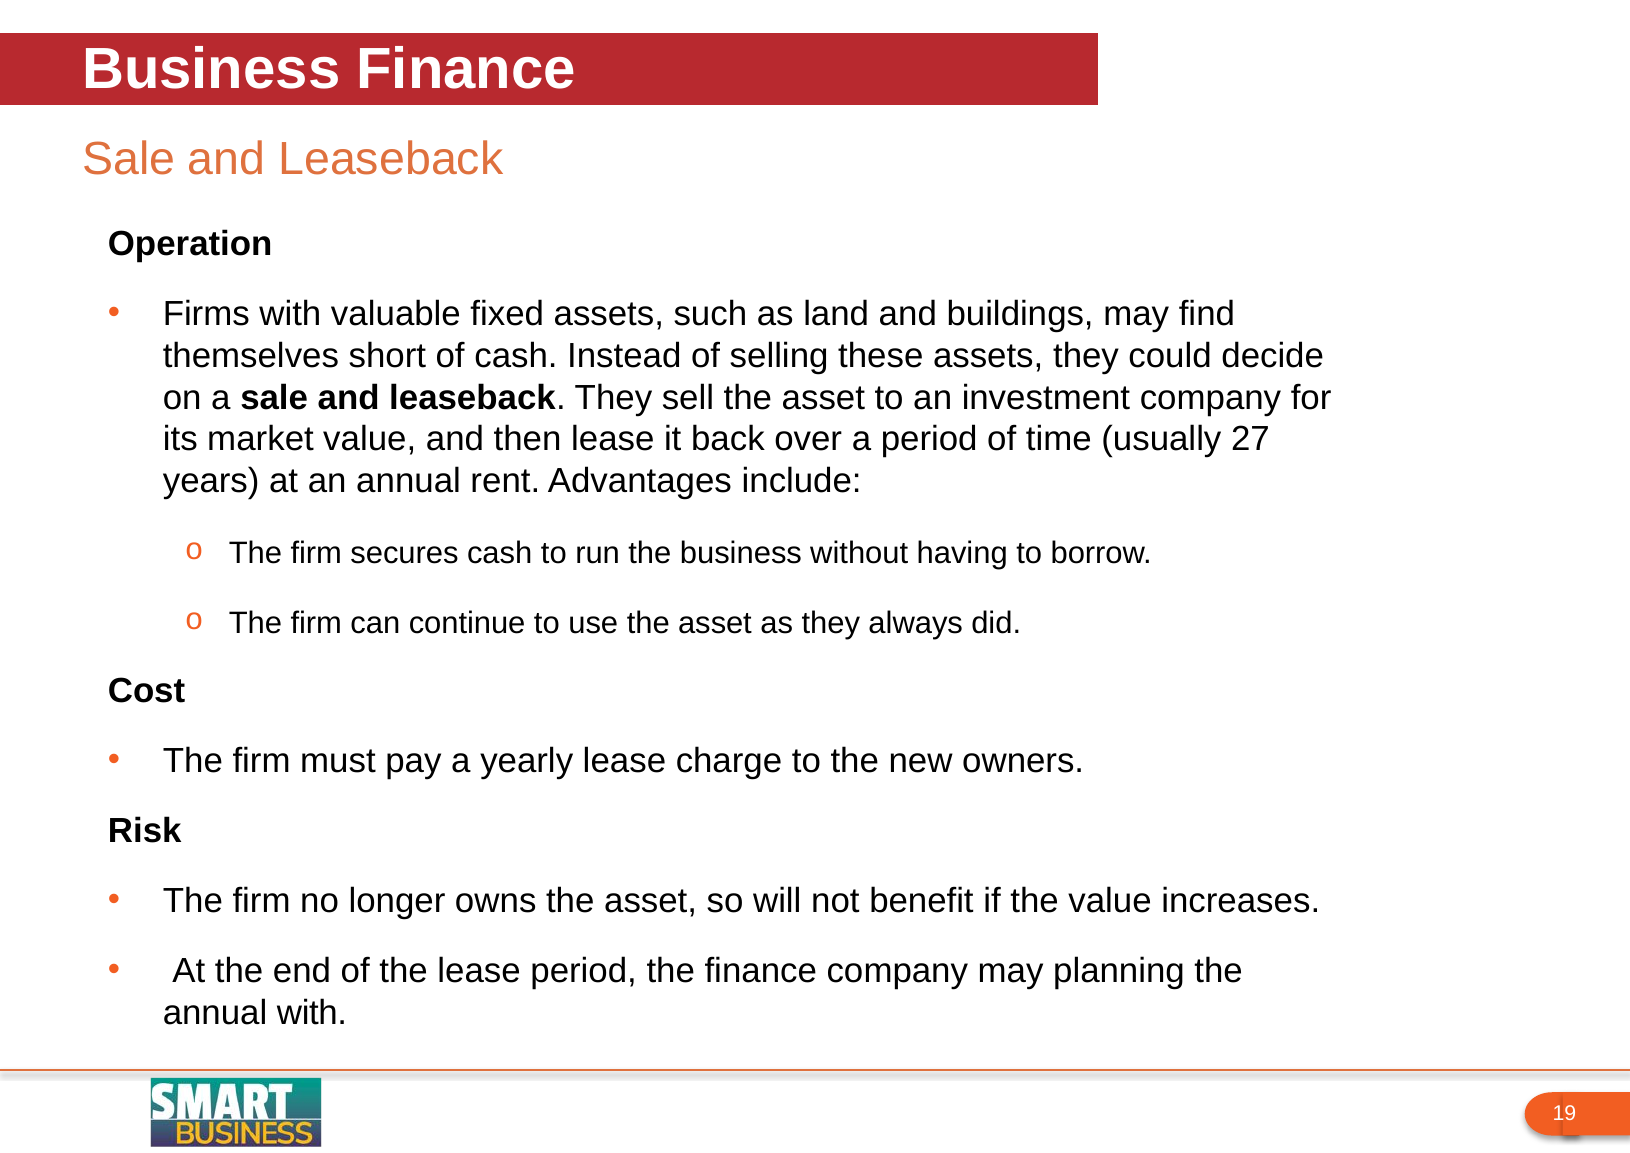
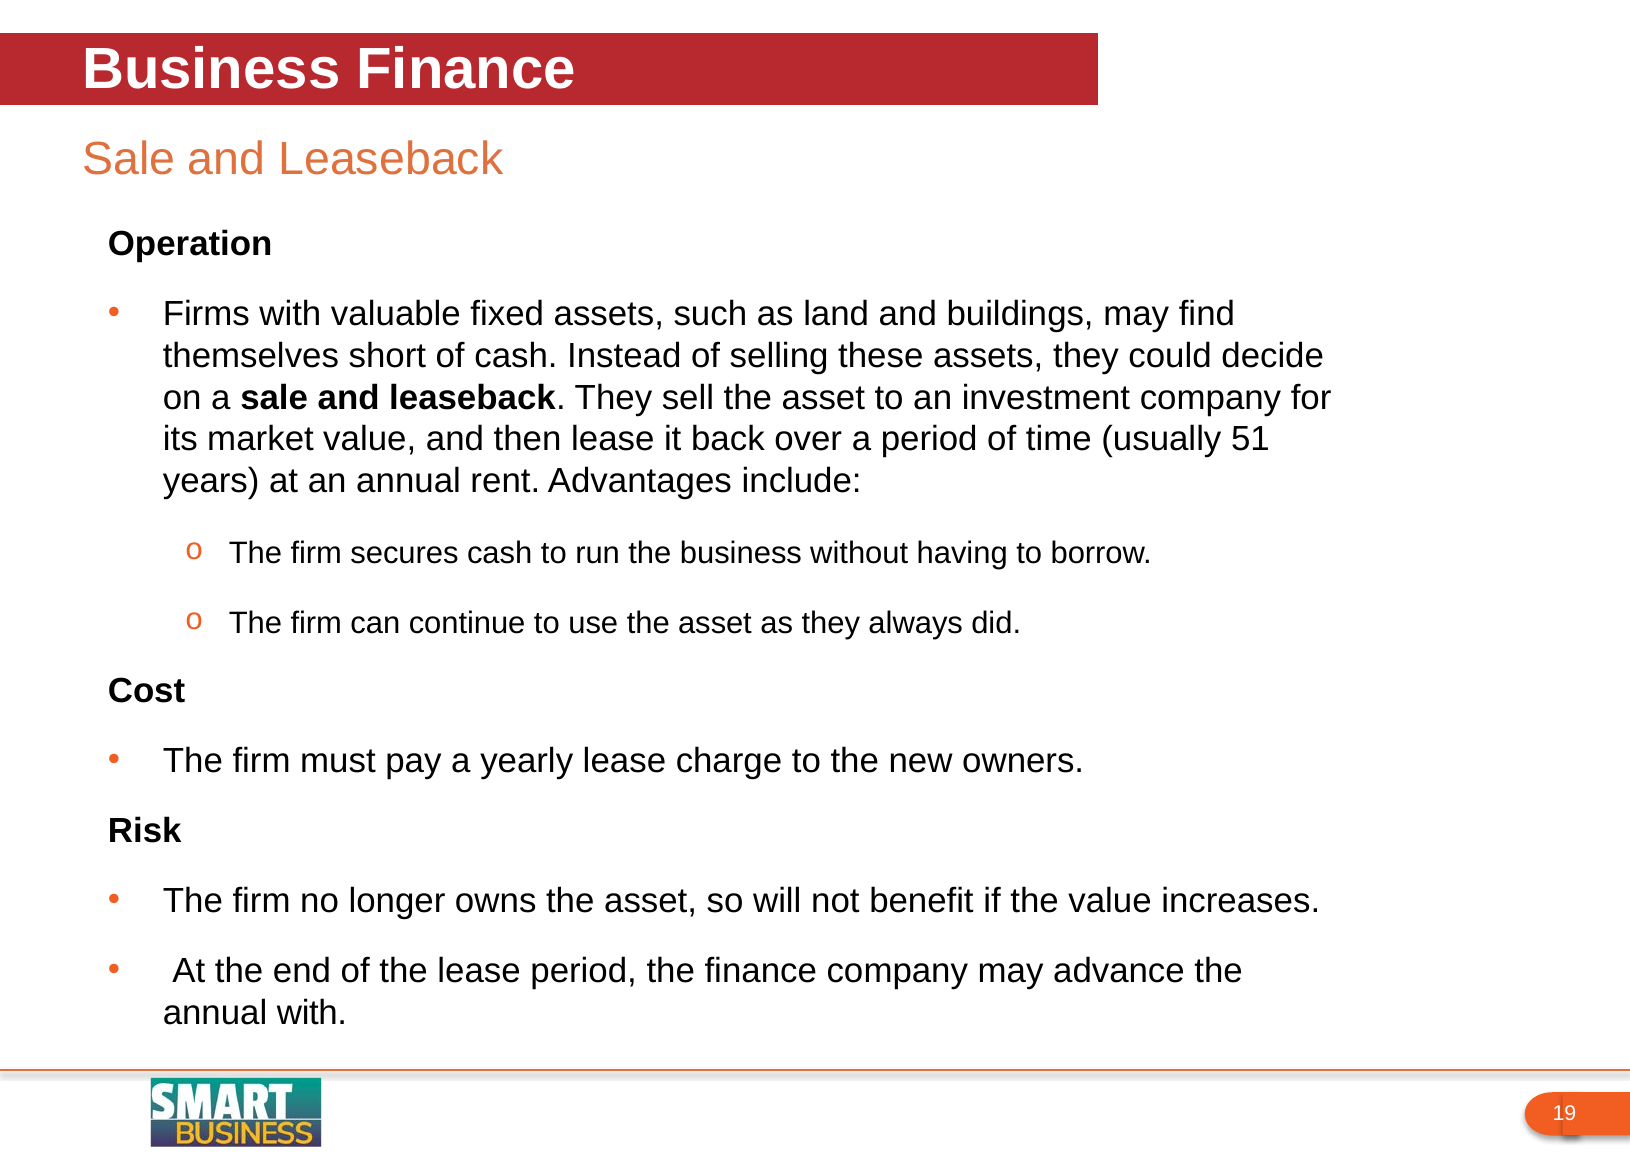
27: 27 -> 51
planning: planning -> advance
